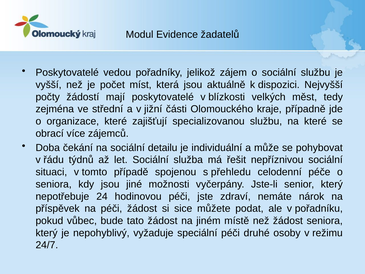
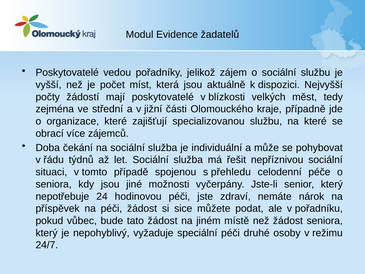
na sociální detailu: detailu -> služba
